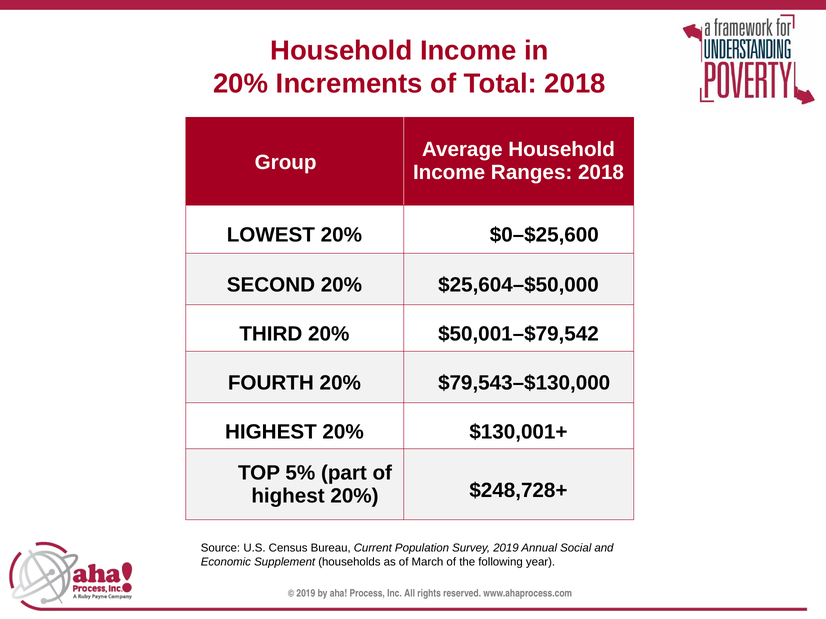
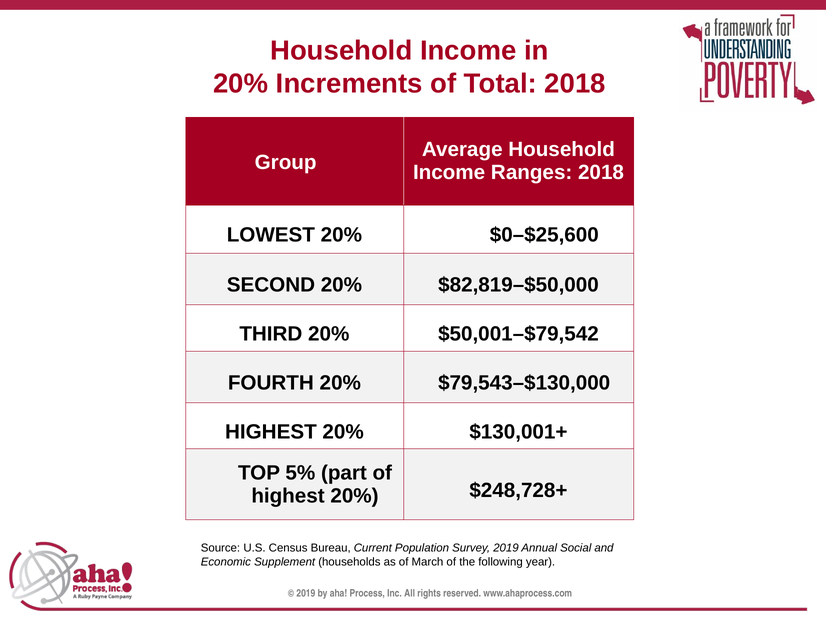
$25,604–$50,000: $25,604–$50,000 -> $82,819–$50,000
